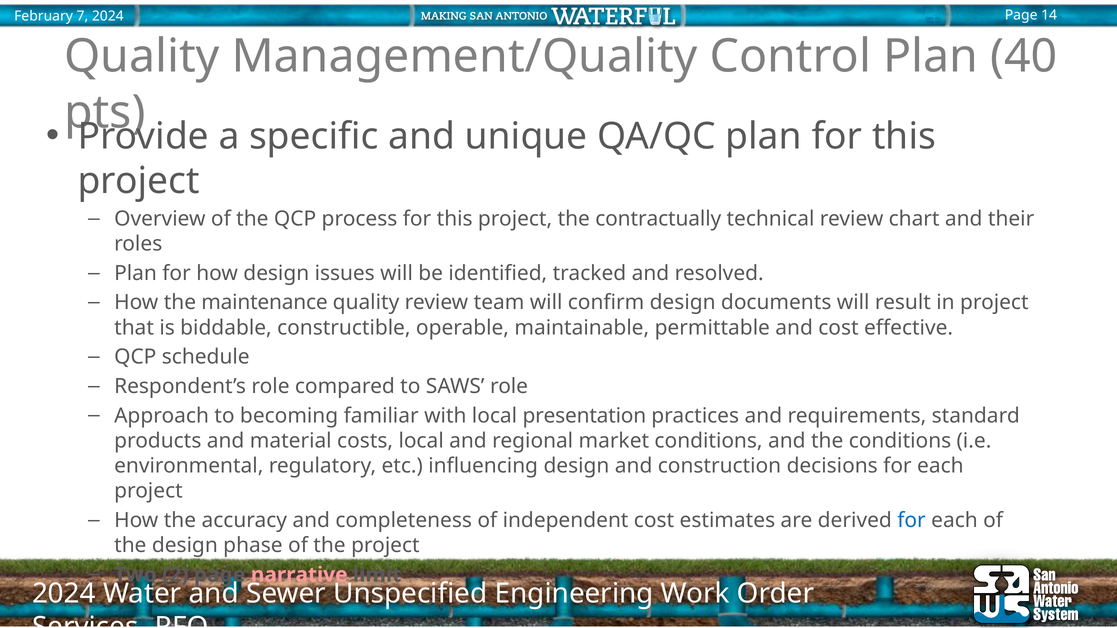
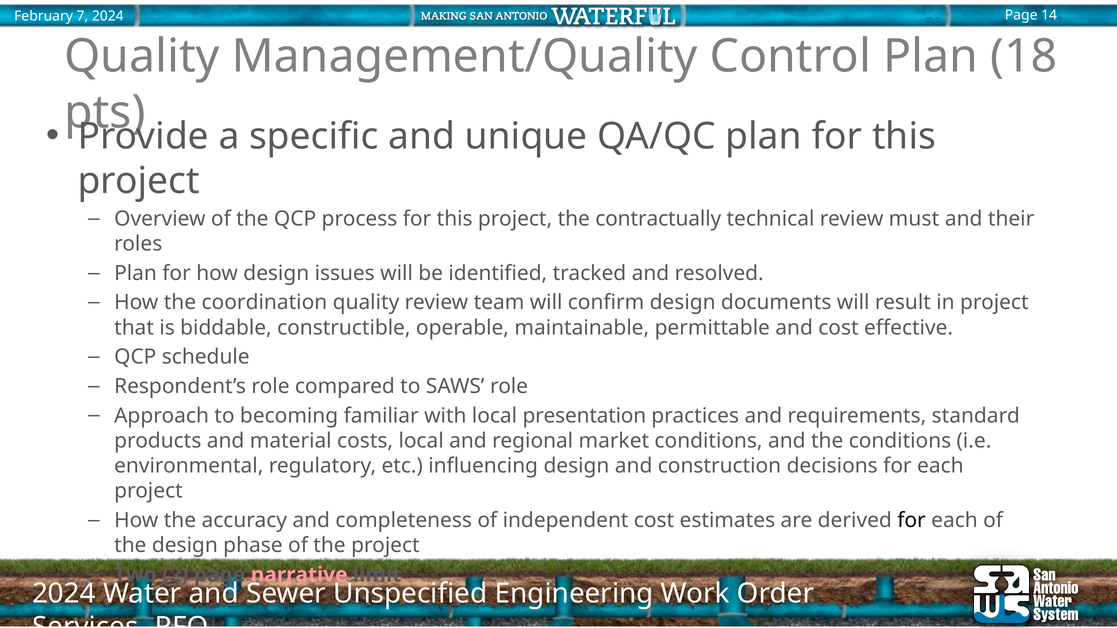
40: 40 -> 18
chart: chart -> must
maintenance: maintenance -> coordination
for at (912, 521) colour: blue -> black
